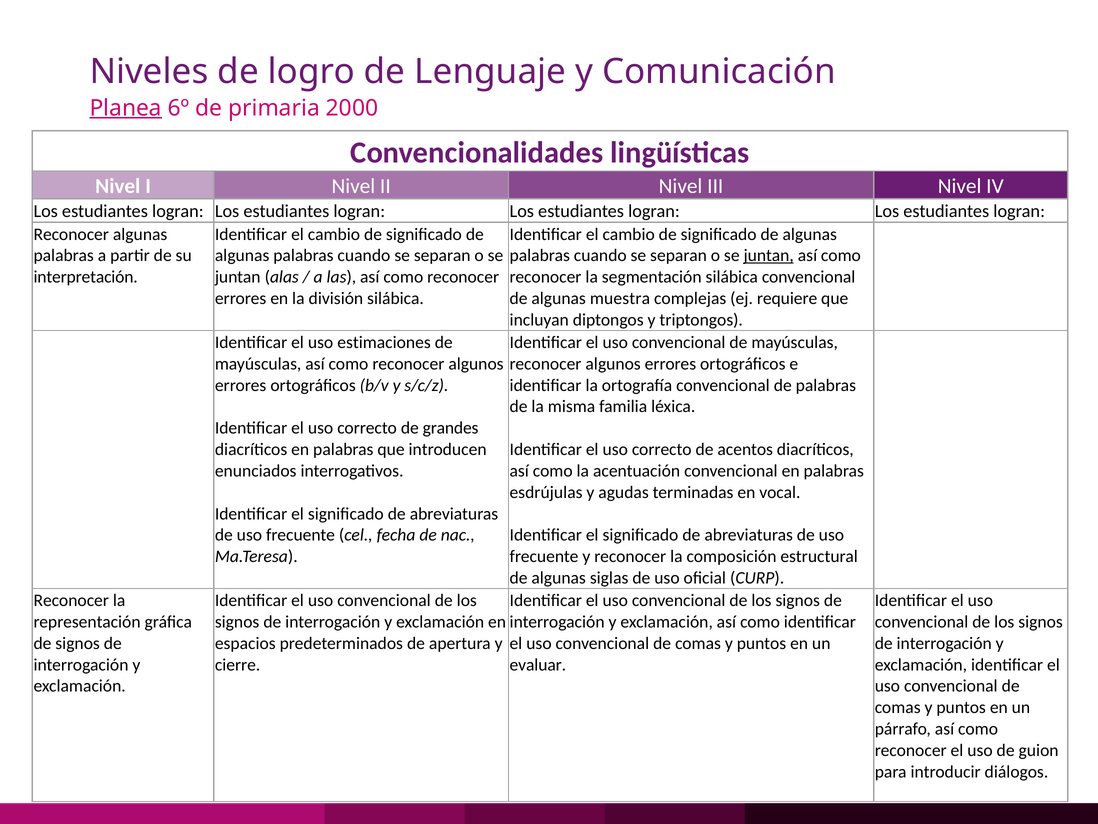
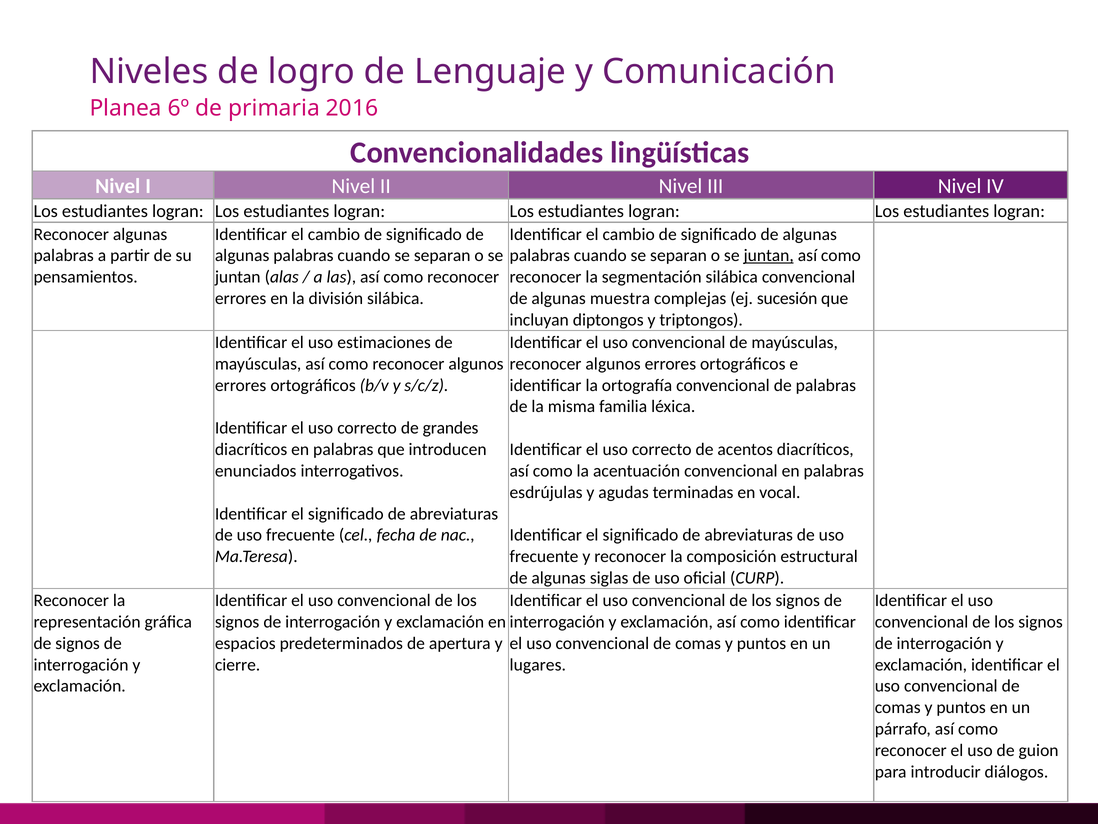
Planea underline: present -> none
2000: 2000 -> 2016
interpretación: interpretación -> pensamientos
requiere: requiere -> sucesión
evaluar: evaluar -> lugares
